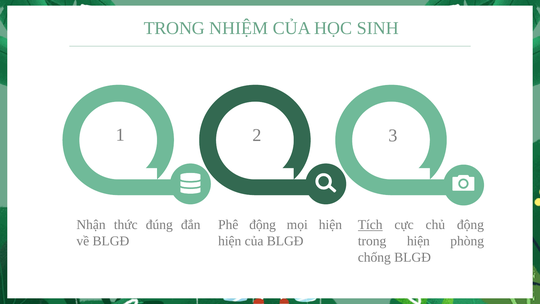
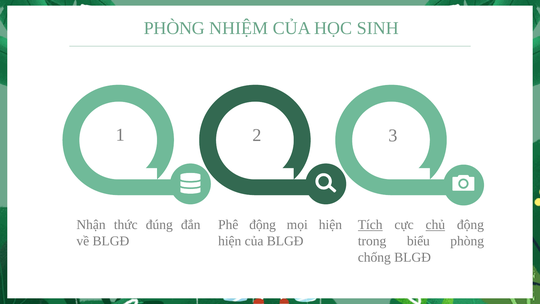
TRONG at (174, 28): TRONG -> PHÒNG
chủ underline: none -> present
trong hiện: hiện -> biểu
